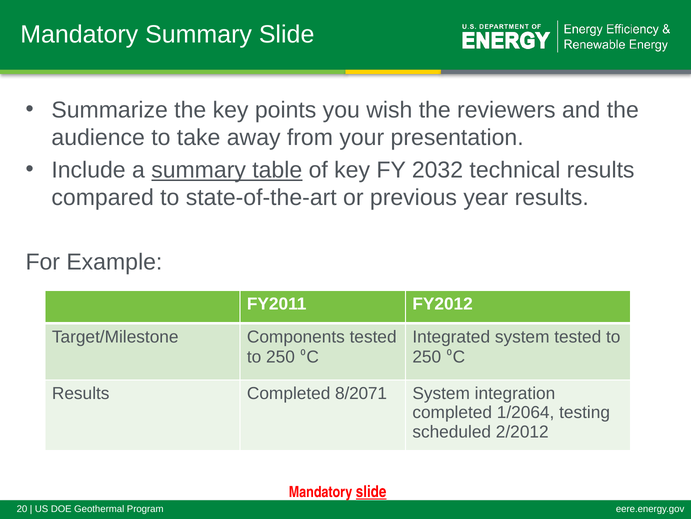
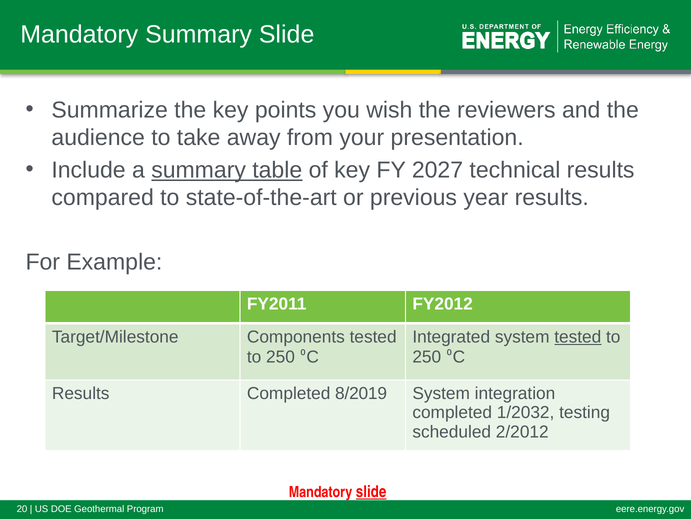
2032: 2032 -> 2027
tested at (578, 336) underline: none -> present
8/2071: 8/2071 -> 8/2019
1/2064: 1/2064 -> 1/2032
